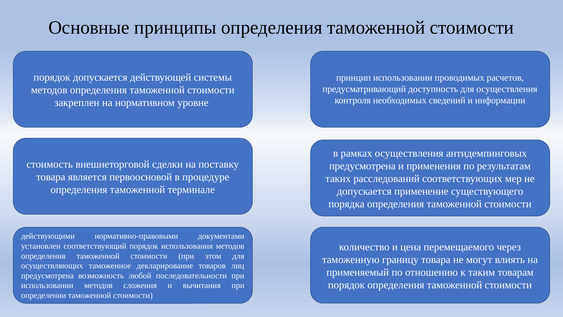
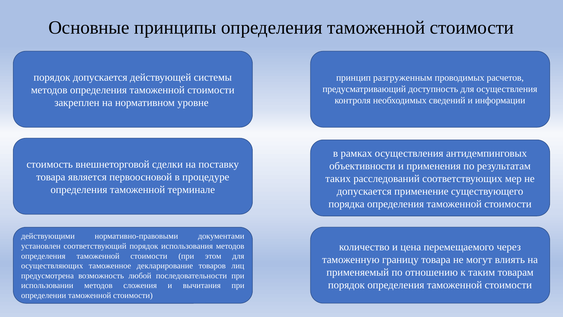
принцип использовании: использовании -> разгруженным
предусмотрена at (362, 166): предусмотрена -> объективности
